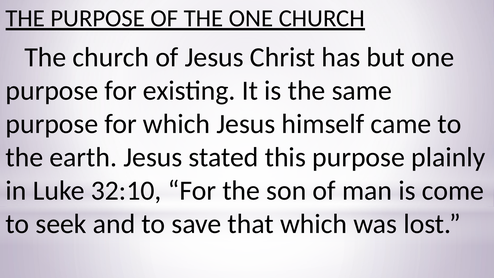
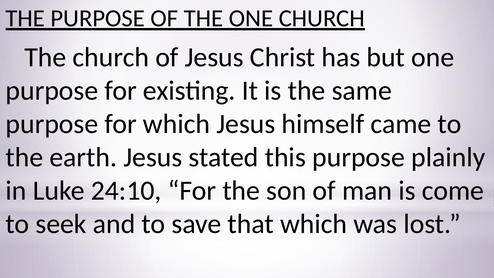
32:10: 32:10 -> 24:10
